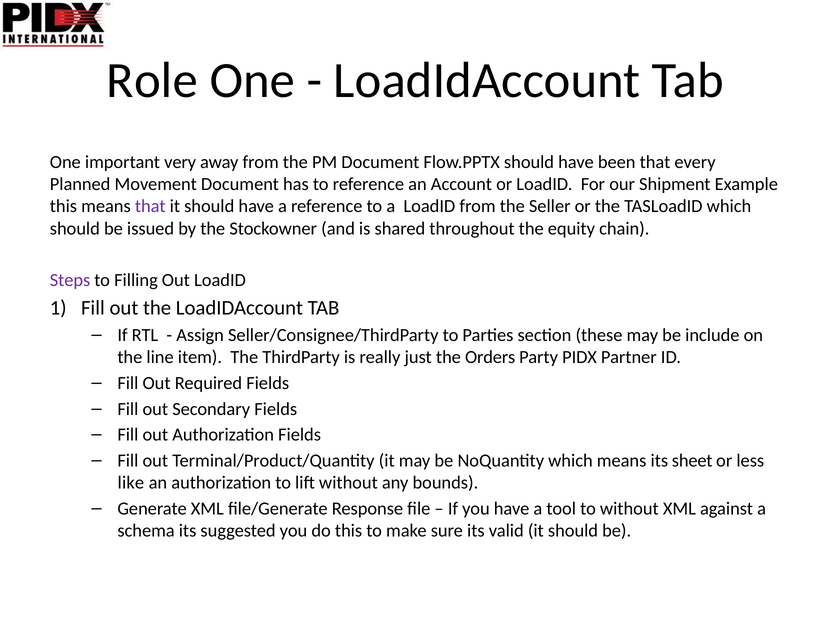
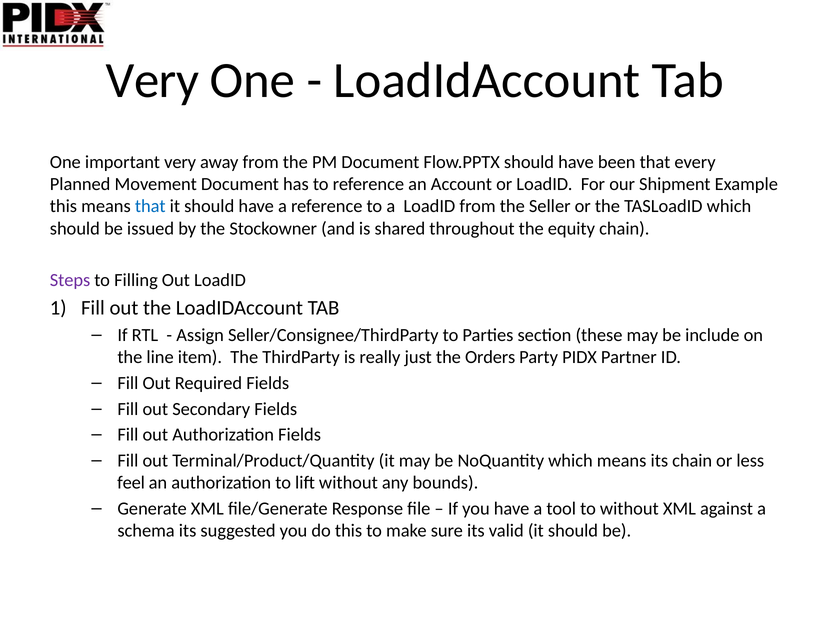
Role at (152, 80): Role -> Very
that at (150, 206) colour: purple -> blue
its sheet: sheet -> chain
like: like -> feel
